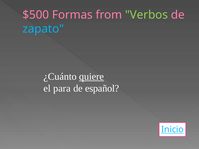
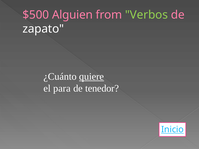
Formas: Formas -> Alguien
zapato colour: light blue -> white
español: español -> tenedor
